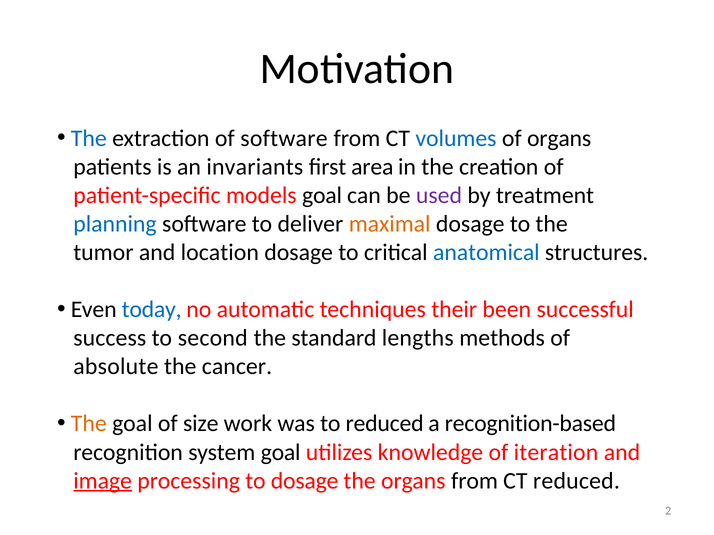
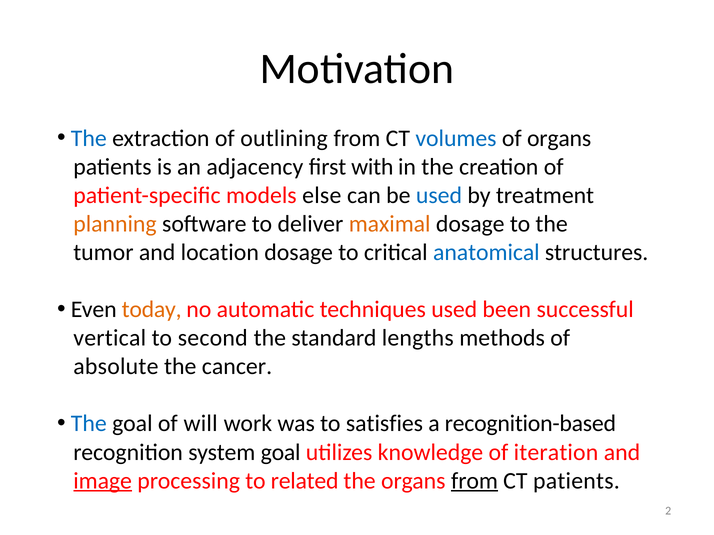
of software: software -> outlining
invariants: invariants -> adjacency
area: area -> with
models goal: goal -> else
used at (439, 196) colour: purple -> blue
planning colour: blue -> orange
today colour: blue -> orange
techniques their: their -> used
success: success -> vertical
The at (89, 424) colour: orange -> blue
size: size -> will
to reduced: reduced -> satisfies
to dosage: dosage -> related
from at (475, 481) underline: none -> present
CT reduced: reduced -> patients
